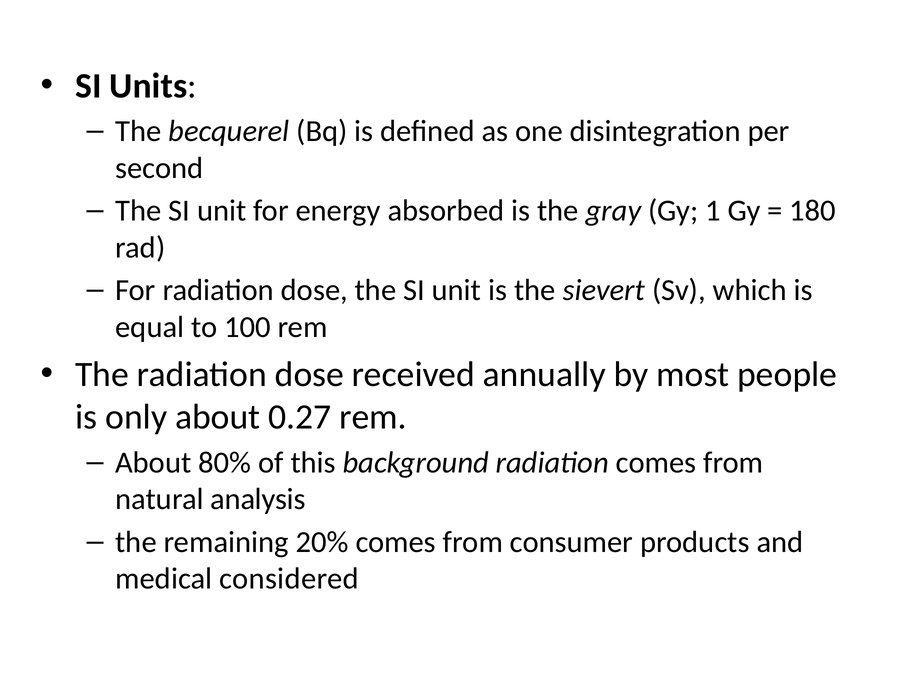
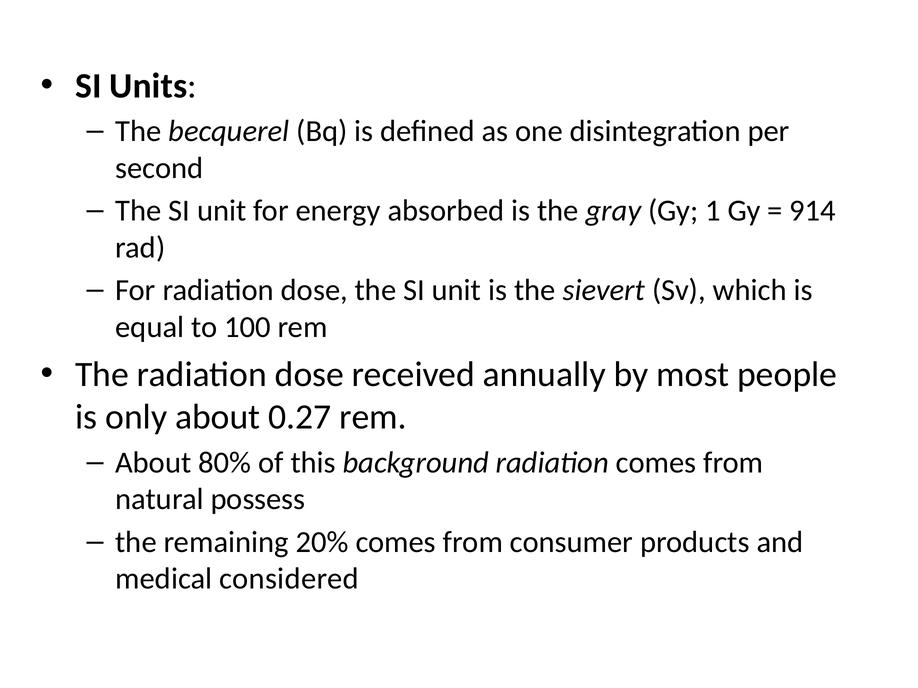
180: 180 -> 914
analysis: analysis -> possess
